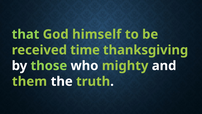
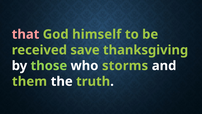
that colour: light green -> pink
time: time -> save
mighty: mighty -> storms
